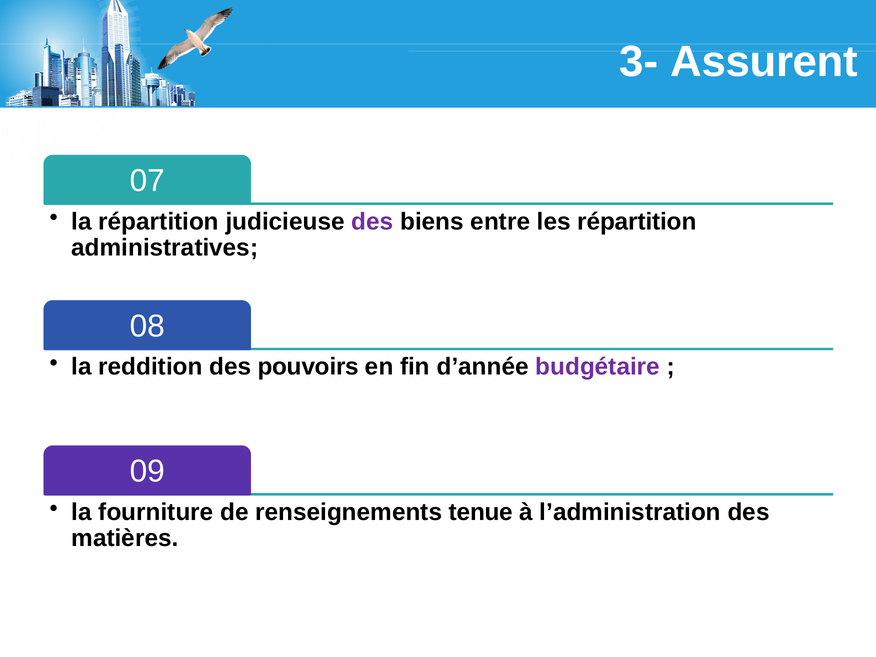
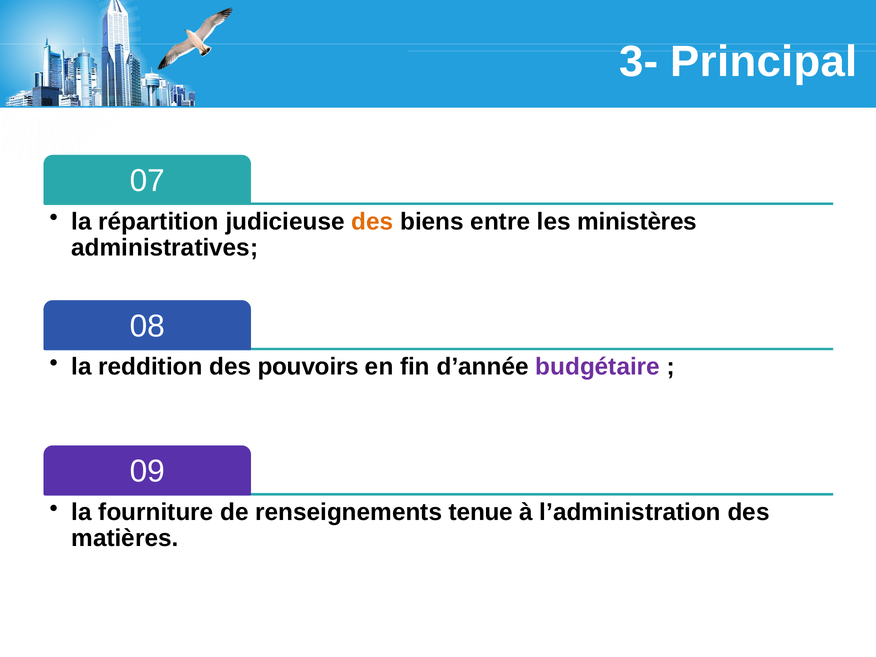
Assurent: Assurent -> Principal
des at (372, 221) colour: purple -> orange
les répartition: répartition -> ministères
